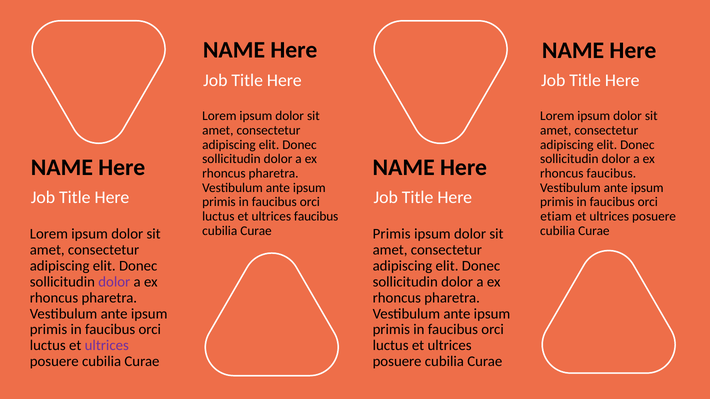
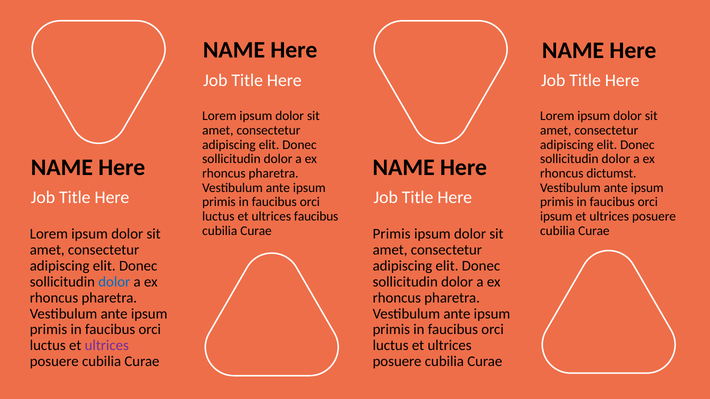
rhoncus faucibus: faucibus -> dictumst
etiam at (556, 217): etiam -> ipsum
dolor at (114, 282) colour: purple -> blue
